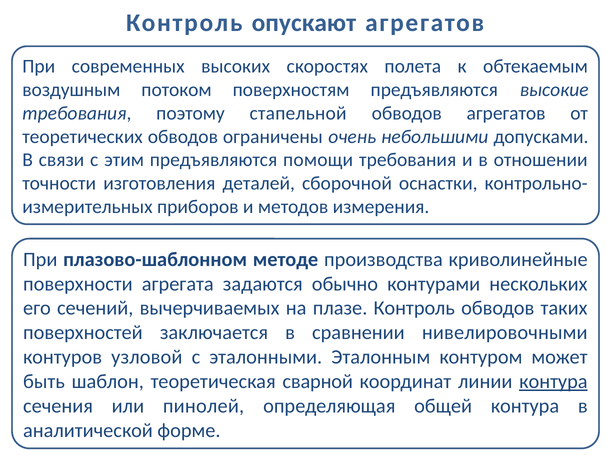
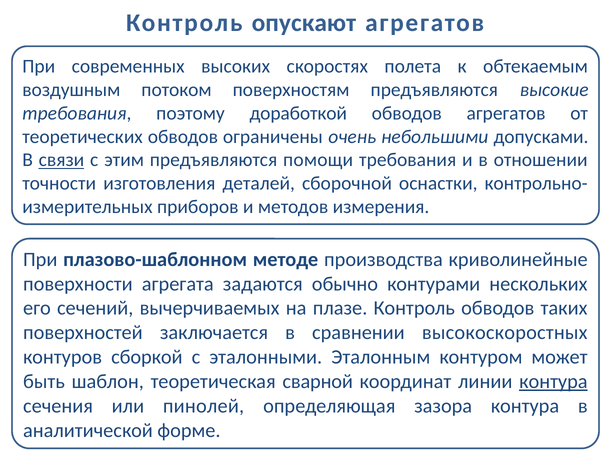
стапельной: стапельной -> доработкой
связи underline: none -> present
нивелировочными: нивелировочными -> высокоскоростных
узловой: узловой -> сборкой
общей: общей -> зазора
